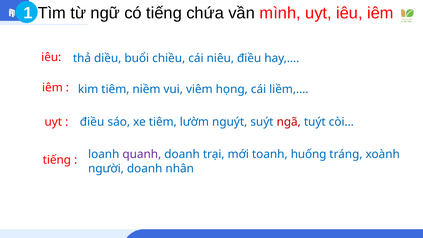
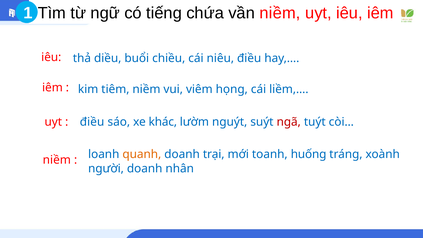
vần mình: mình -> niềm
xe tiêm: tiêm -> khác
tiếng at (57, 160): tiếng -> niềm
quanh colour: purple -> orange
